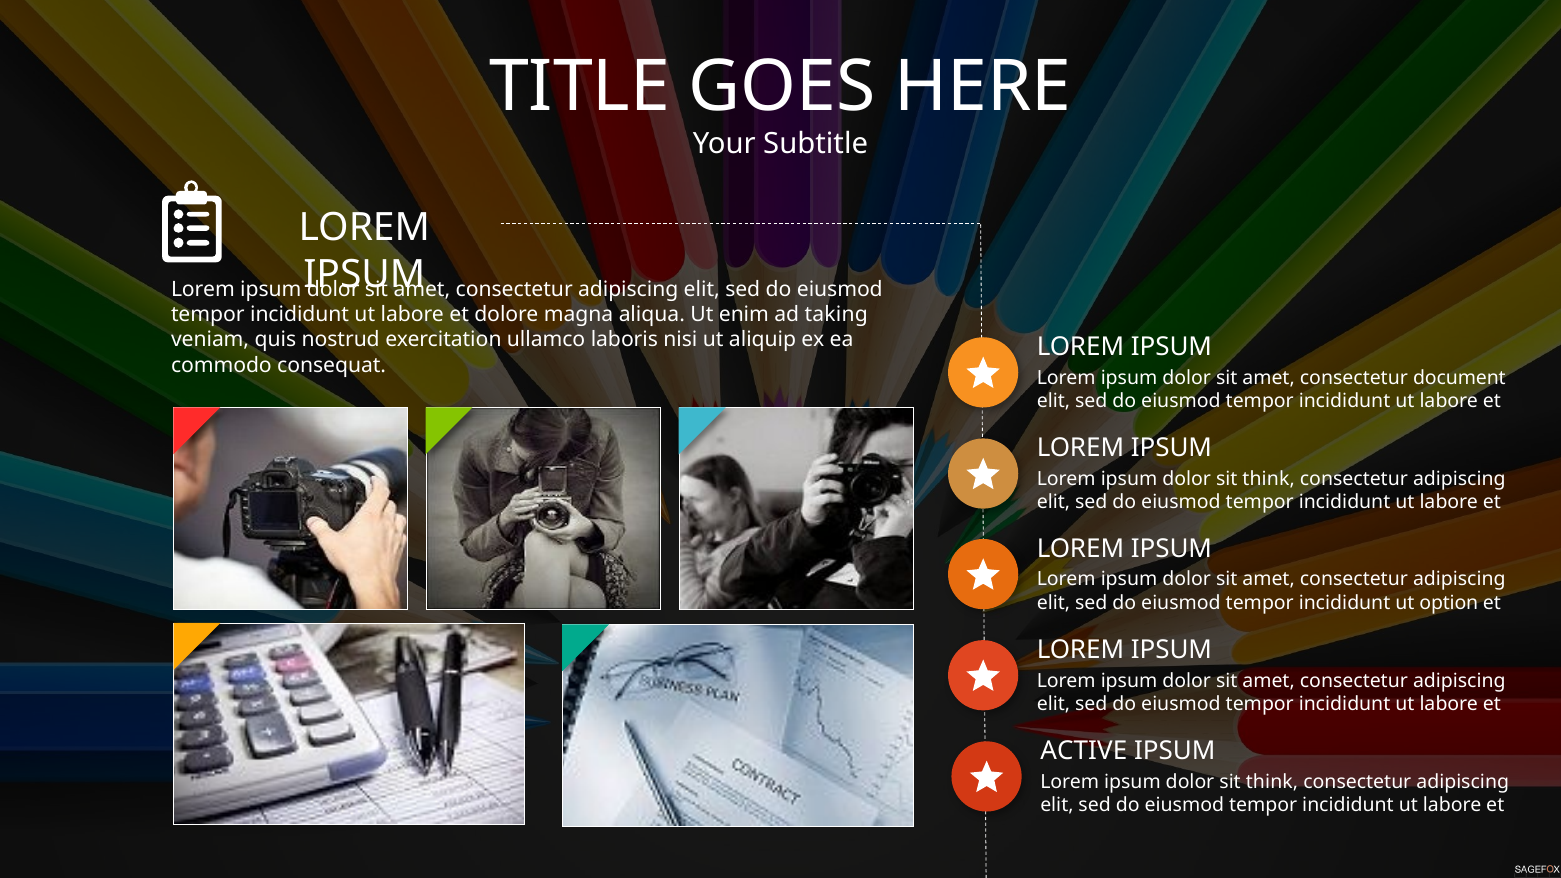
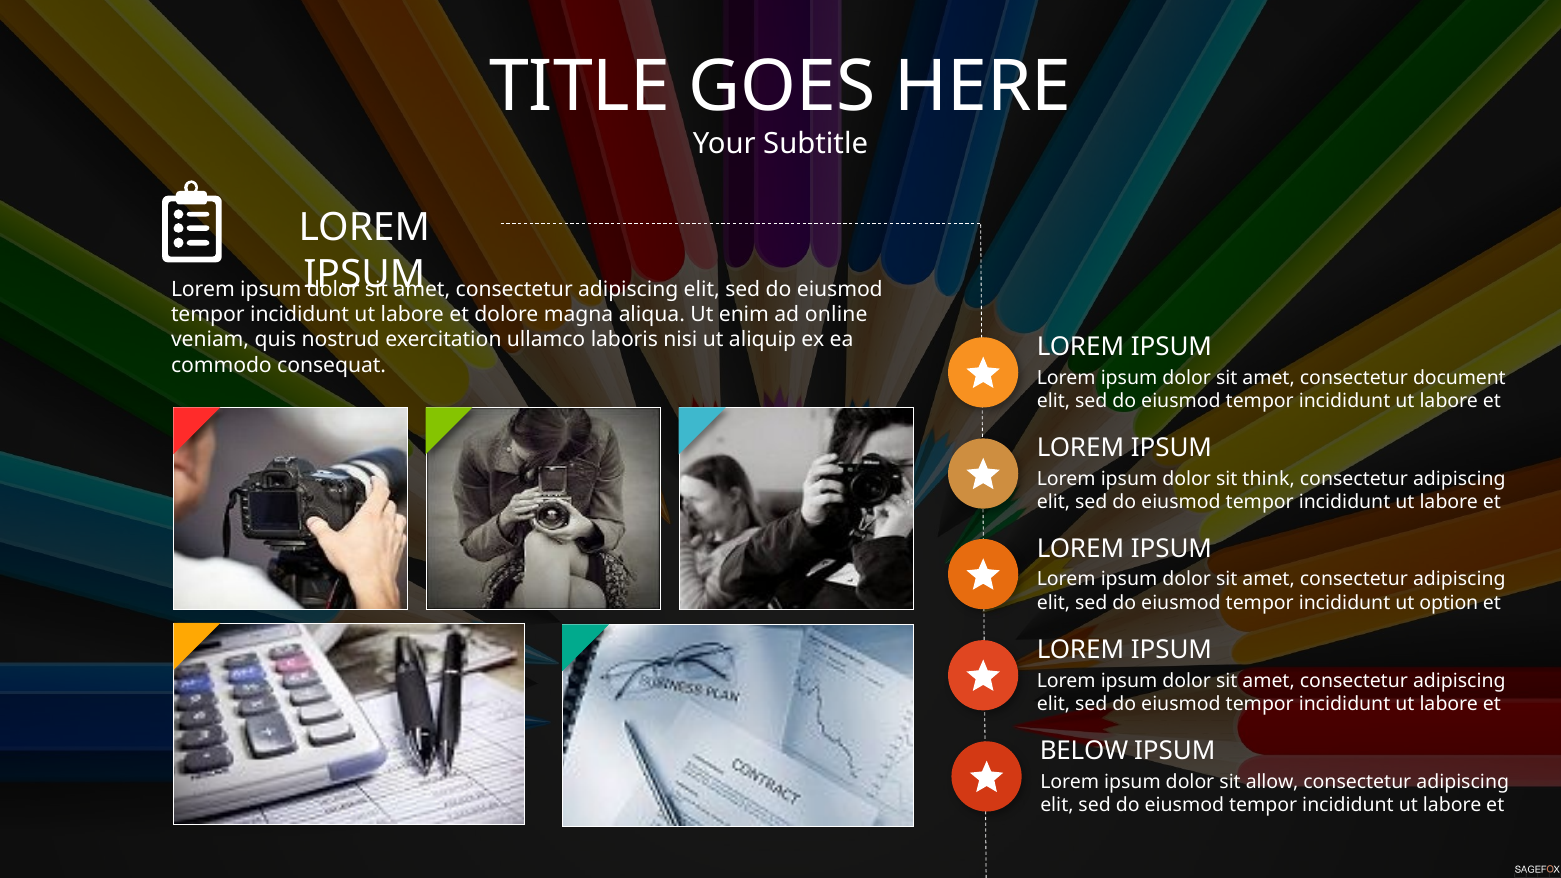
taking: taking -> online
ACTIVE: ACTIVE -> BELOW
think at (1272, 782): think -> allow
